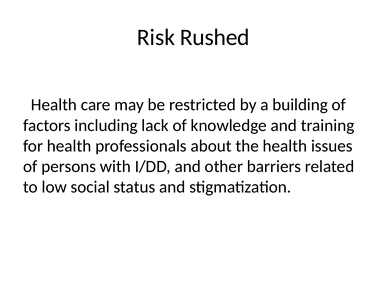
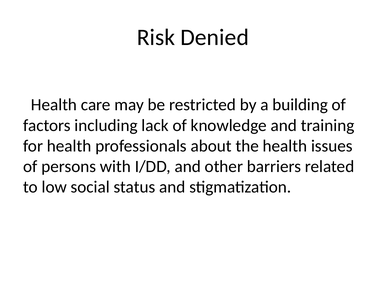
Rushed: Rushed -> Denied
